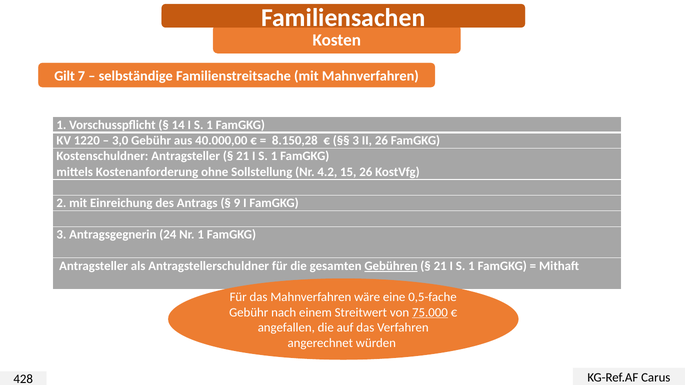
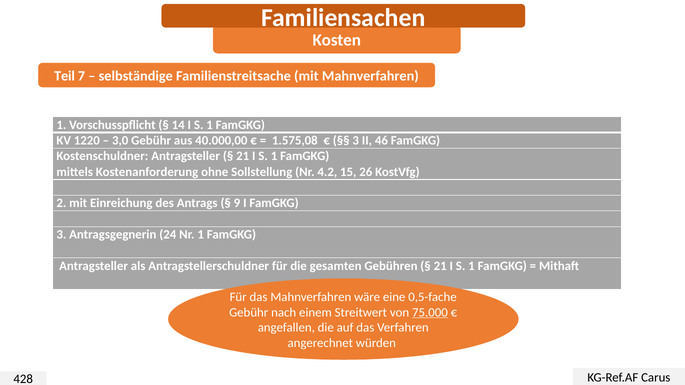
Gilt: Gilt -> Teil
8.150,28: 8.150,28 -> 1.575,08
II 26: 26 -> 46
Gebühren underline: present -> none
